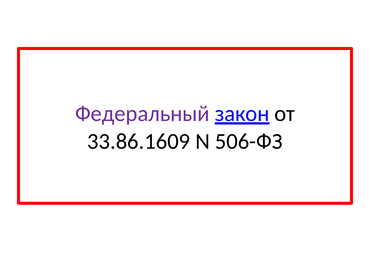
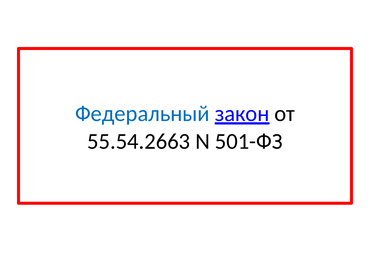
Федеральный colour: purple -> blue
33.86.1609: 33.86.1609 -> 55.54.2663
506-ФЗ: 506-ФЗ -> 501-ФЗ
